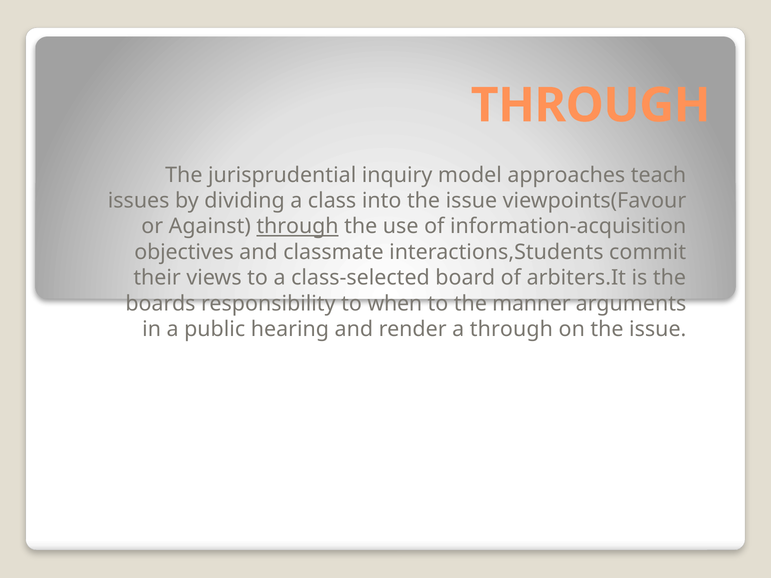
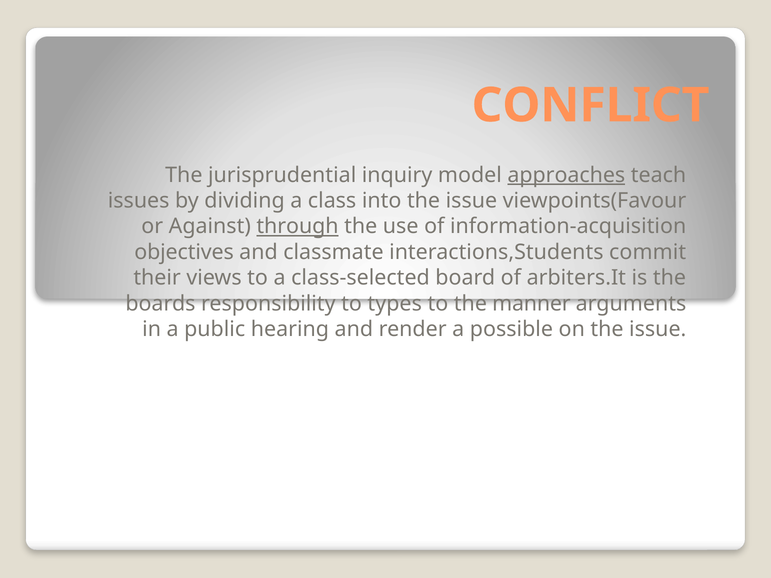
THROUGH at (591, 105): THROUGH -> CONFLICT
approaches underline: none -> present
when: when -> types
a through: through -> possible
